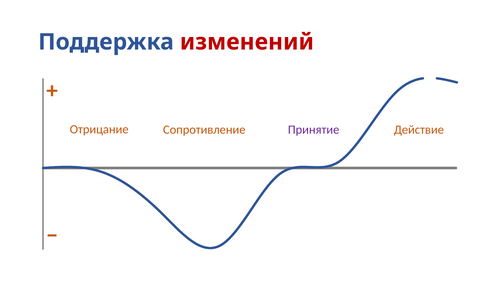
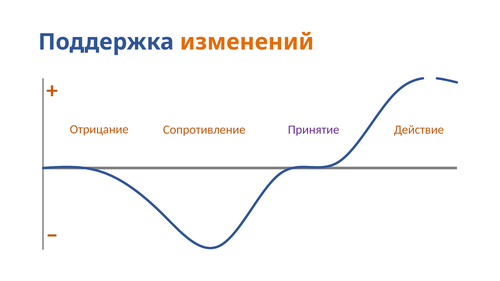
изменений colour: red -> orange
